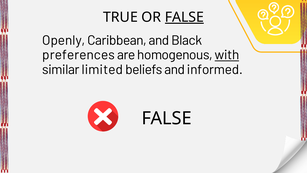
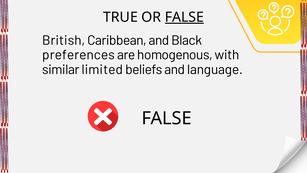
Openly: Openly -> British
with underline: present -> none
informed: informed -> language
